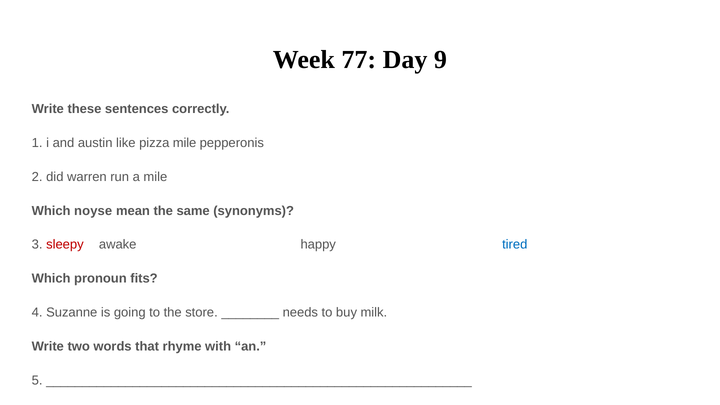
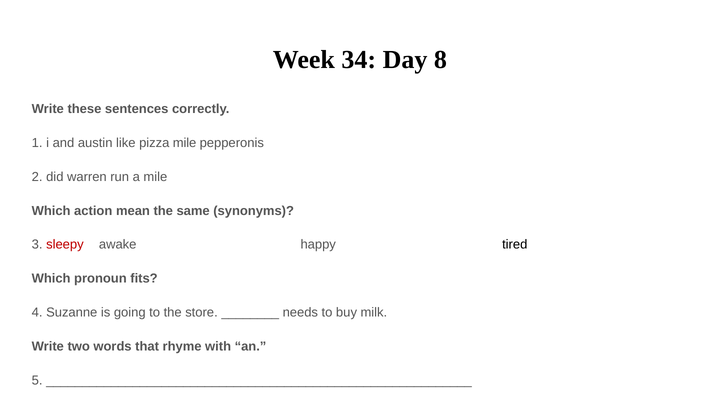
77: 77 -> 34
9: 9 -> 8
noyse: noyse -> action
tired colour: blue -> black
